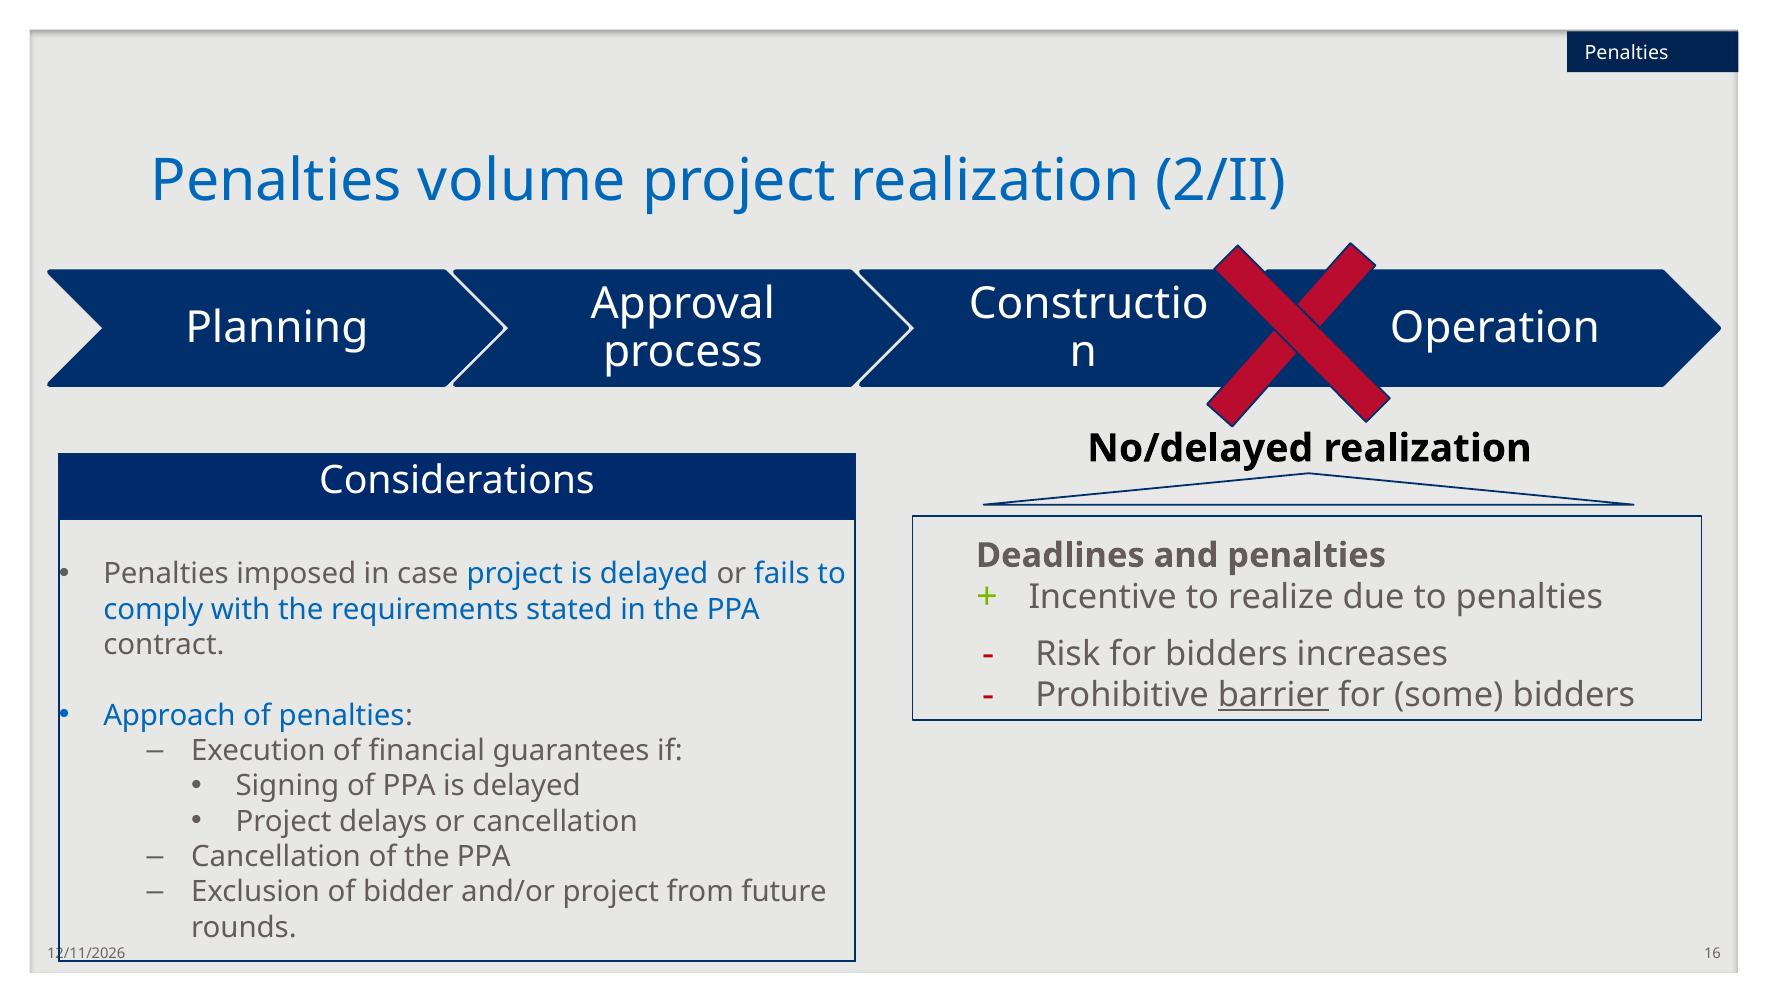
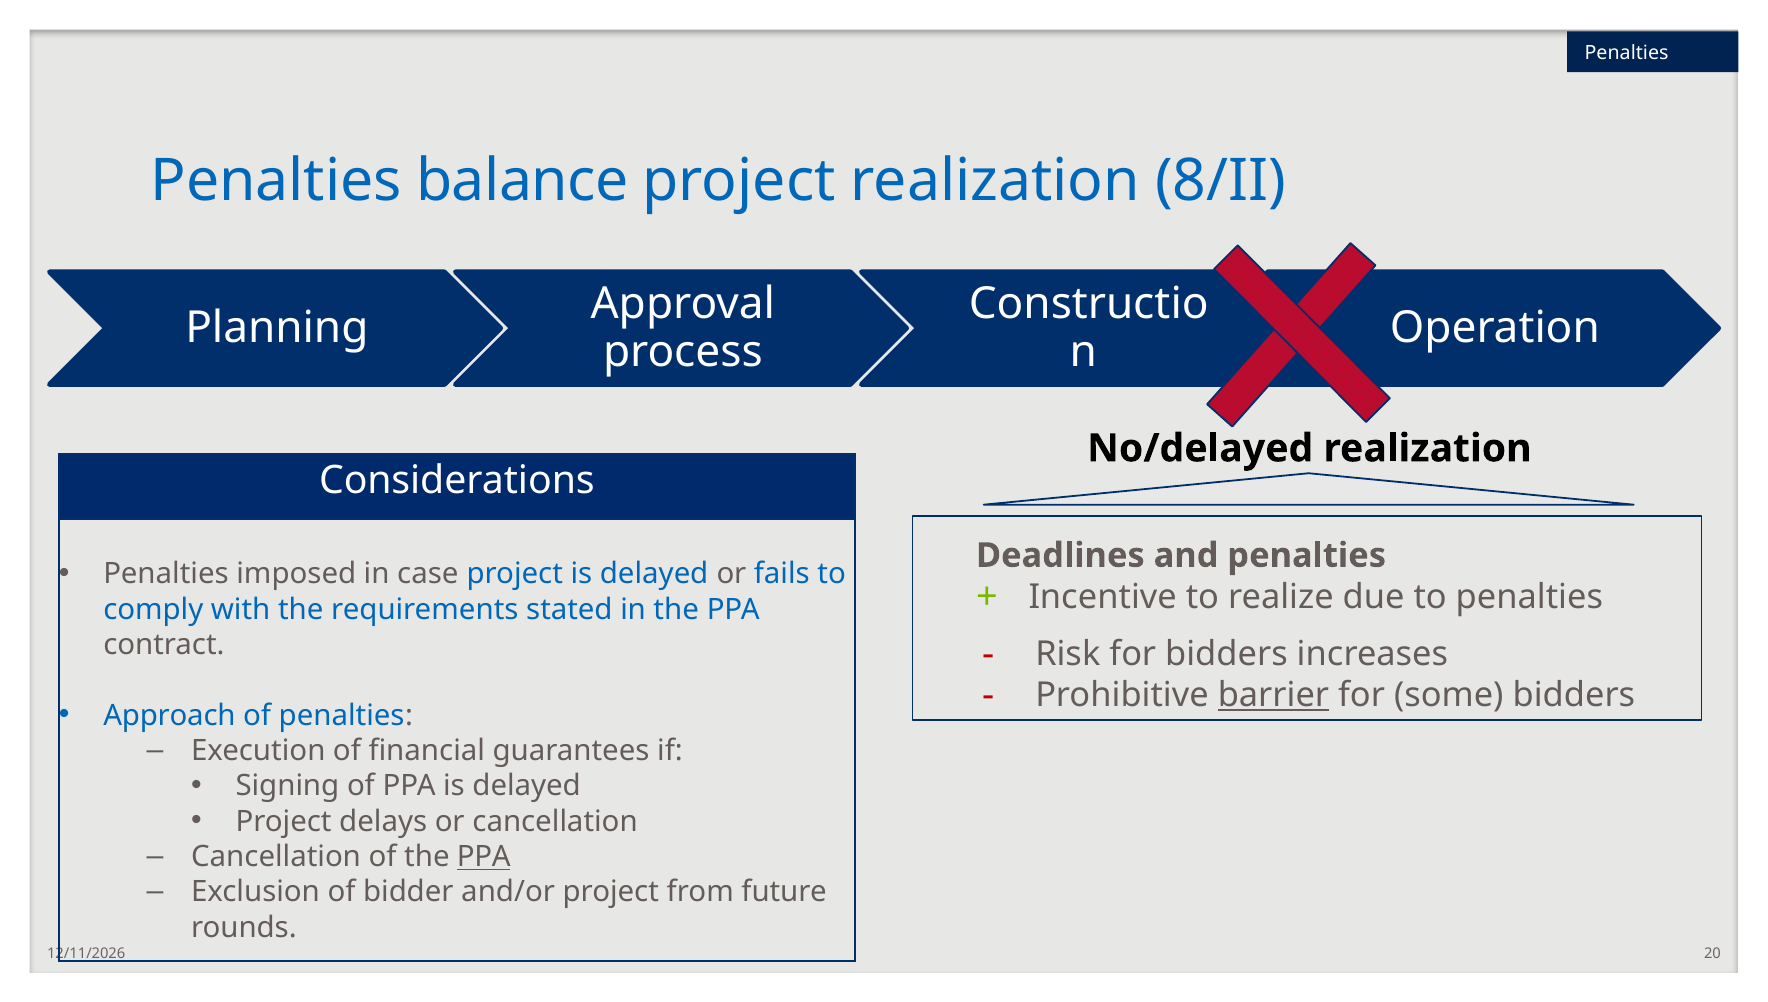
volume: volume -> balance
2/II: 2/II -> 8/II
PPA at (484, 857) underline: none -> present
16: 16 -> 20
